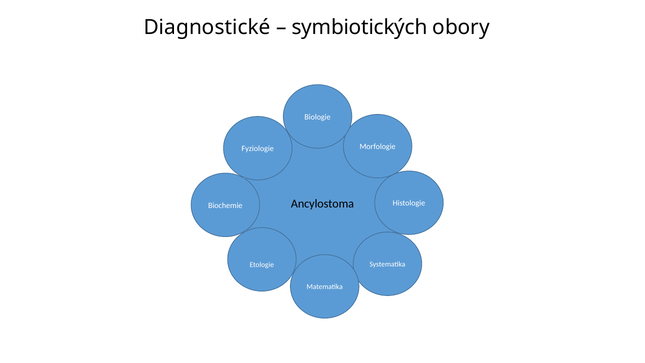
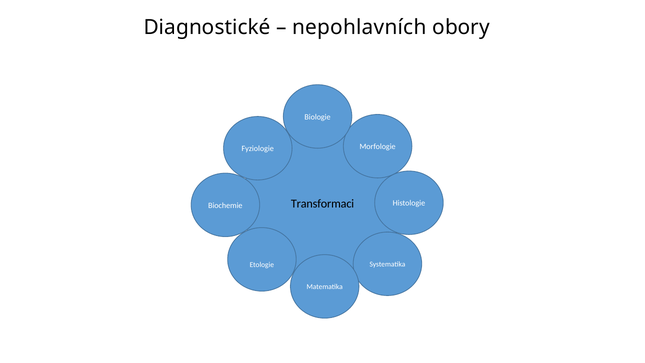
symbiotických: symbiotických -> nepohlavních
Ancylostoma: Ancylostoma -> Transformaci
